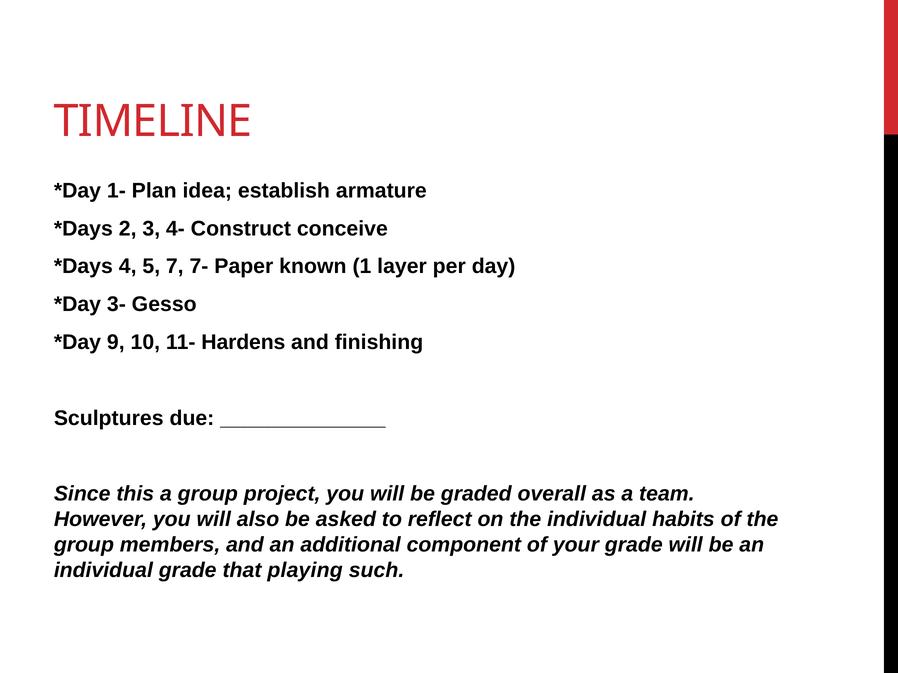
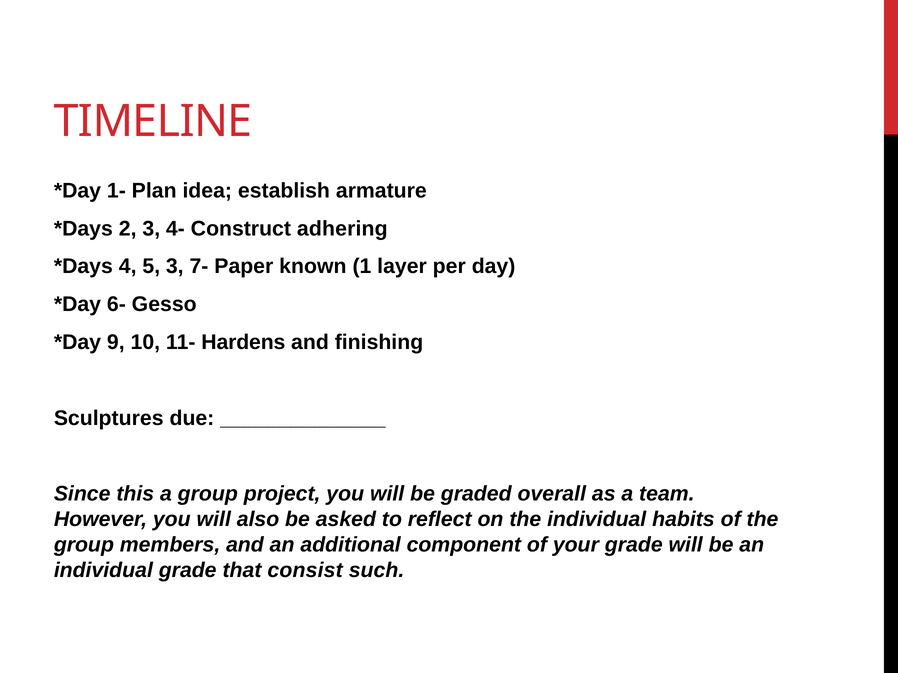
conceive: conceive -> adhering
5 7: 7 -> 3
3-: 3- -> 6-
playing: playing -> consist
